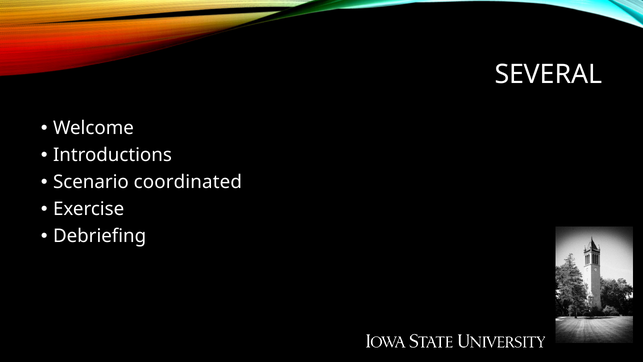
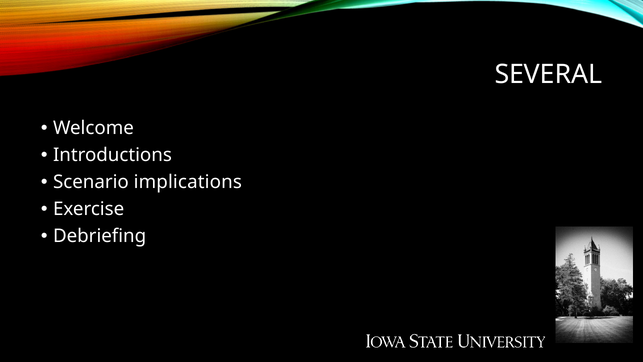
coordinated: coordinated -> implications
